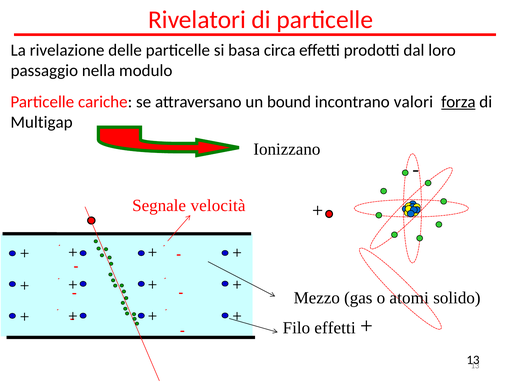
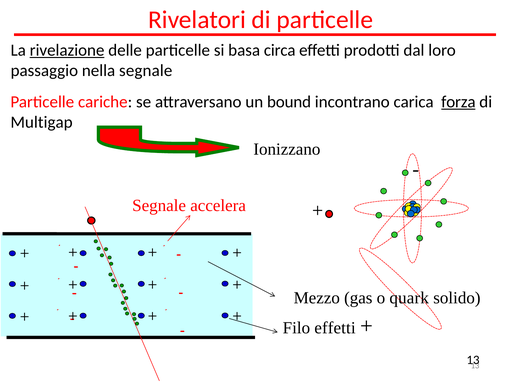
rivelazione underline: none -> present
nella modulo: modulo -> segnale
valori: valori -> carica
velocità: velocità -> accelera
atomi: atomi -> quark
